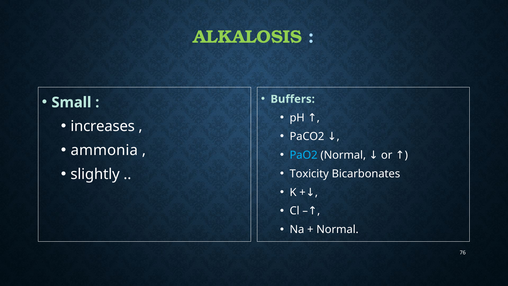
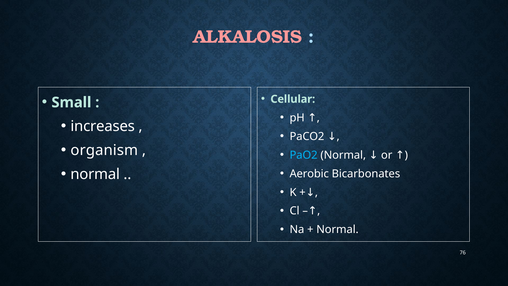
ALKALOSIS colour: light green -> pink
Buffers: Buffers -> Cellular
ammonia: ammonia -> organism
slightly at (95, 174): slightly -> normal
Toxicity: Toxicity -> Aerobic
